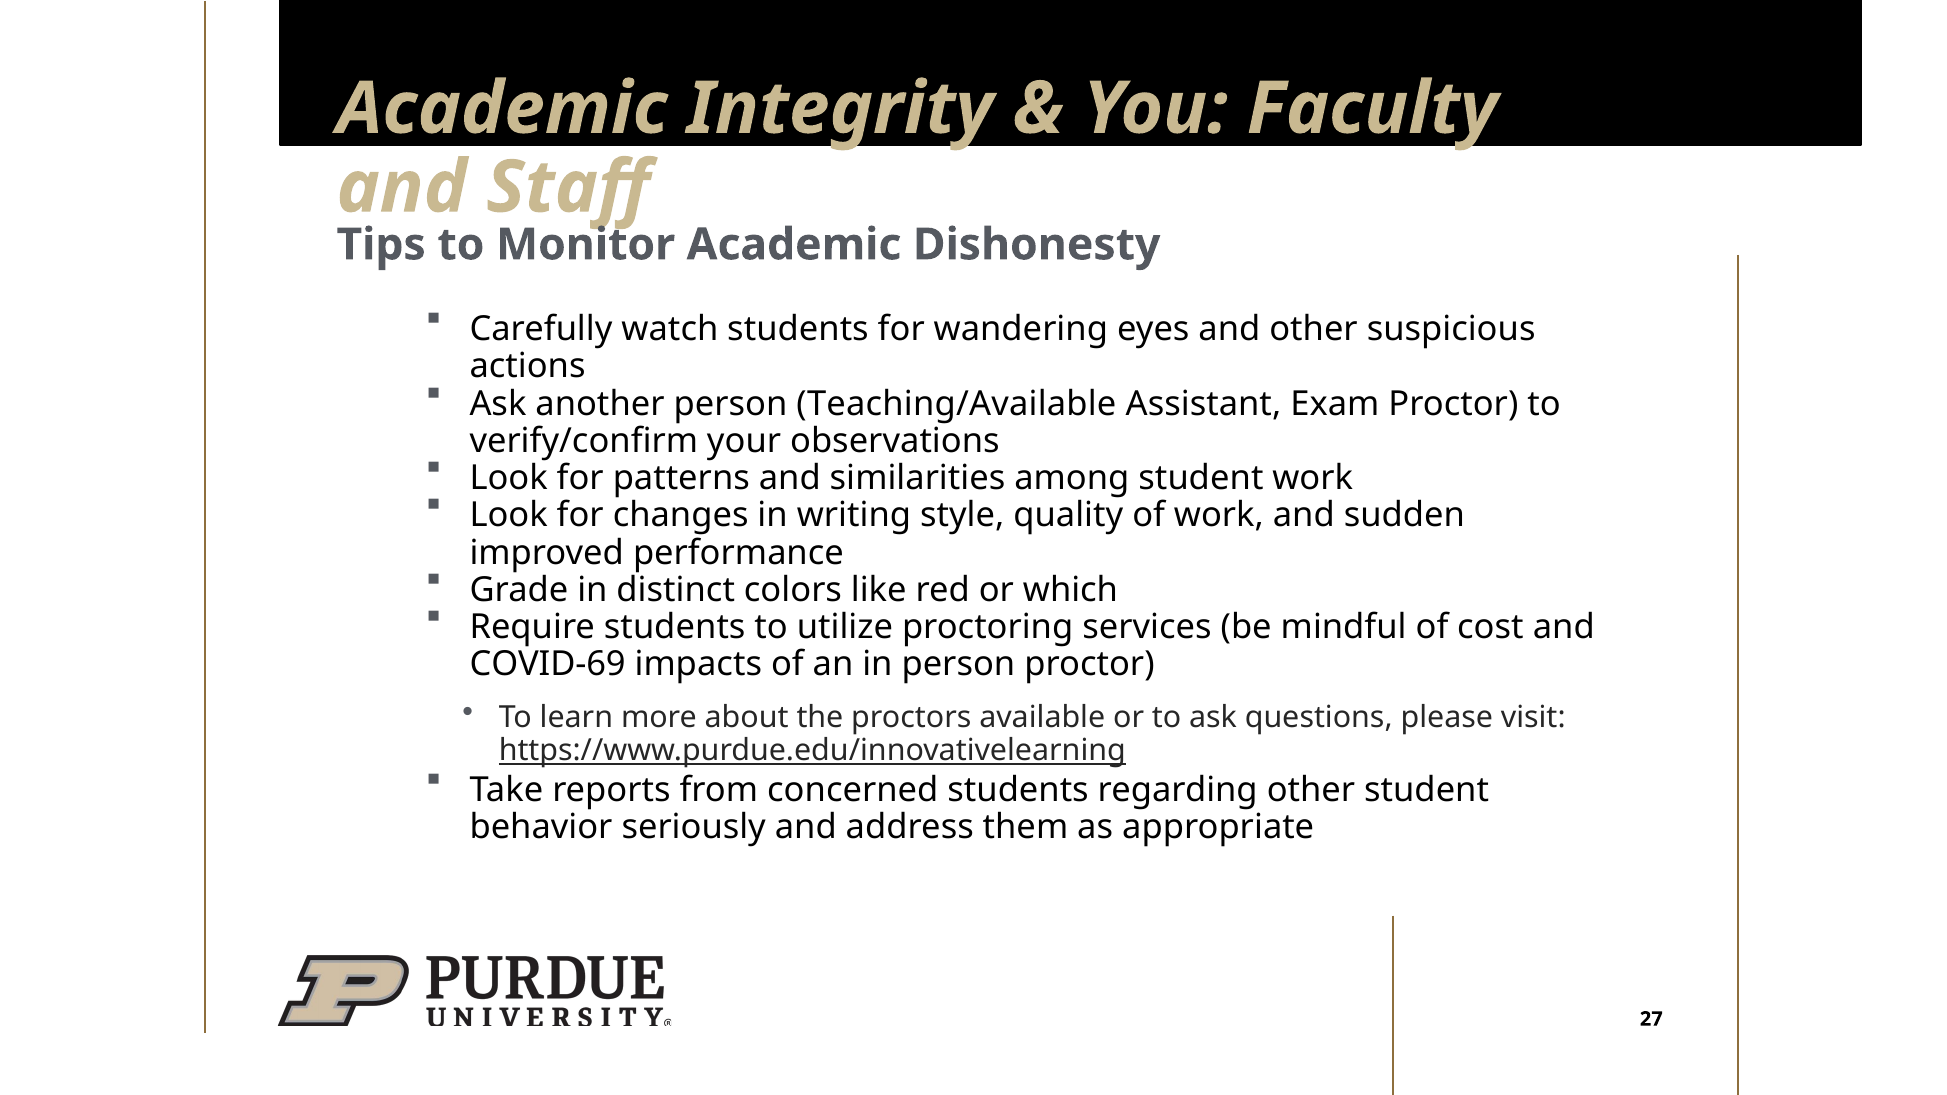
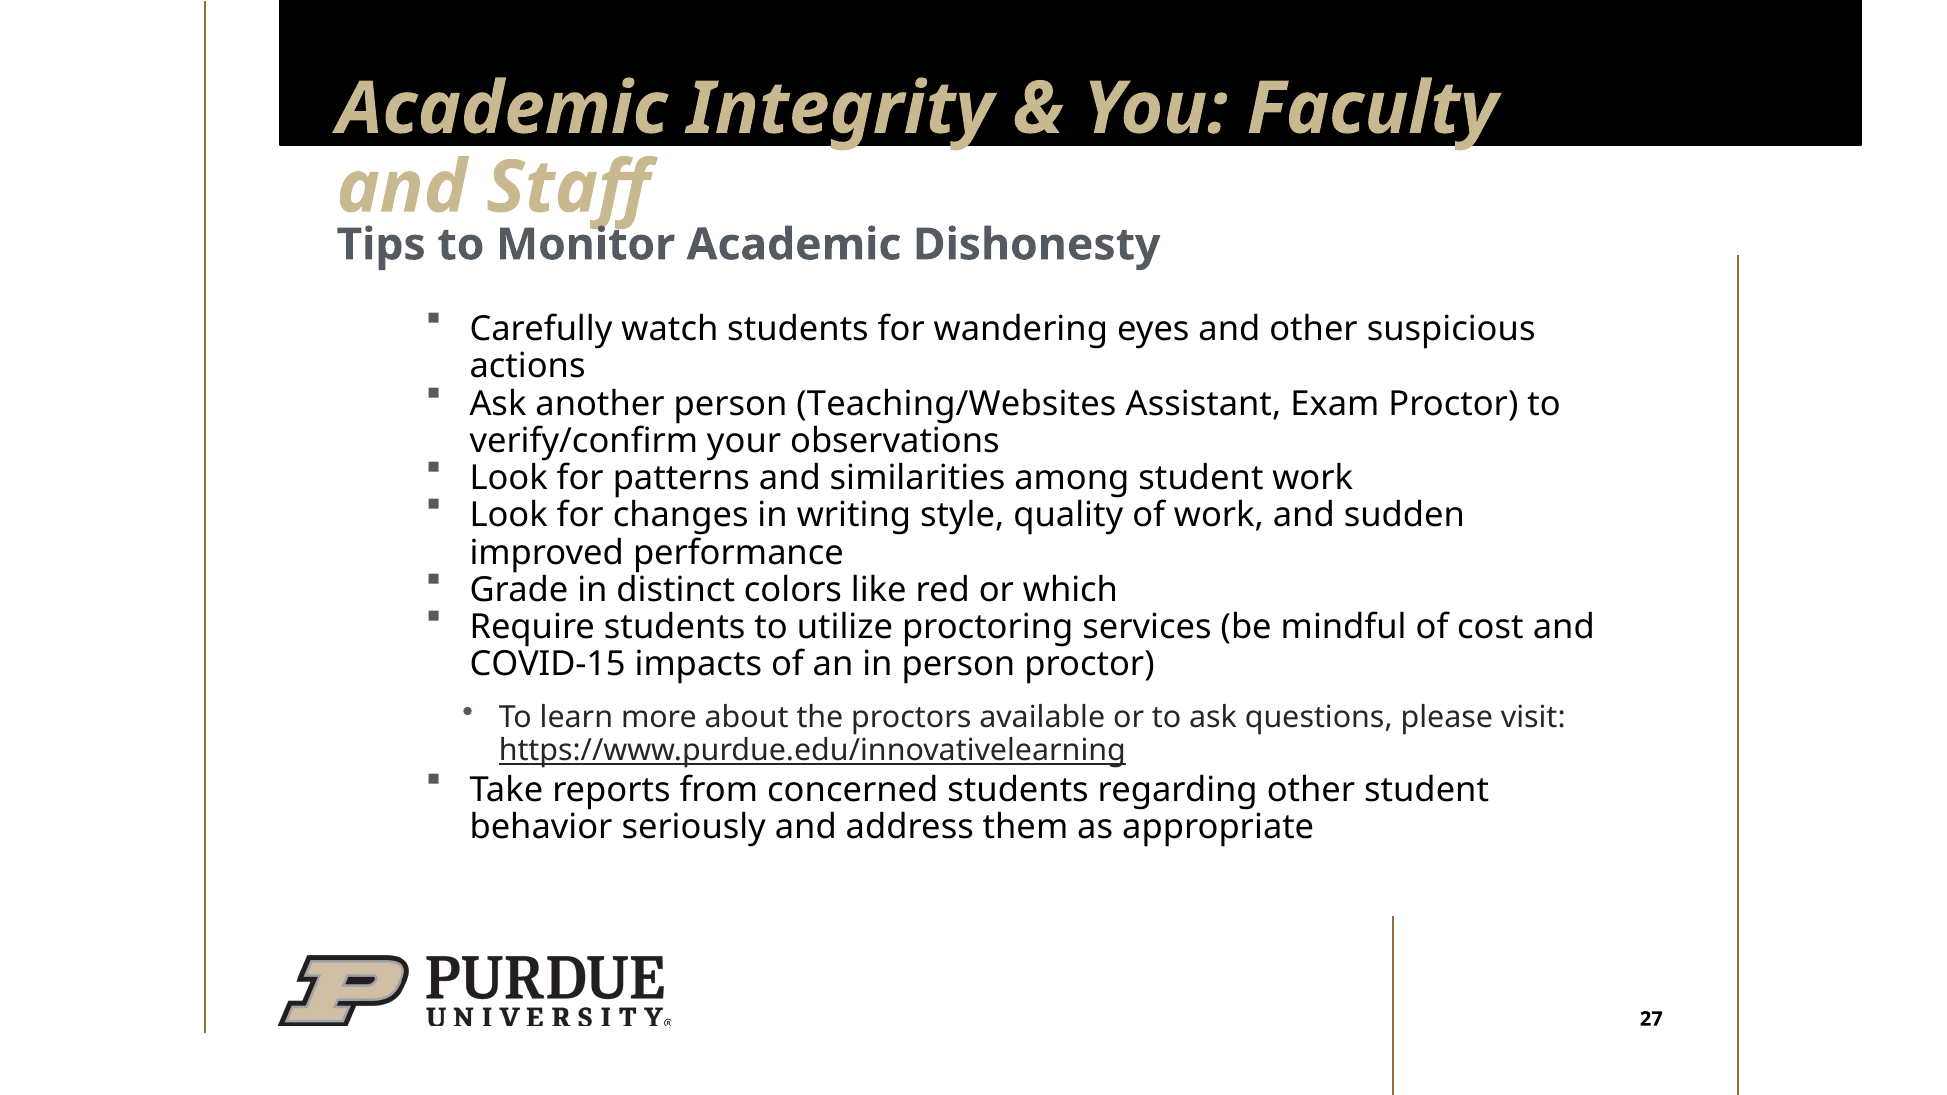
Teaching/Available: Teaching/Available -> Teaching/Websites
COVID-69: COVID-69 -> COVID-15
